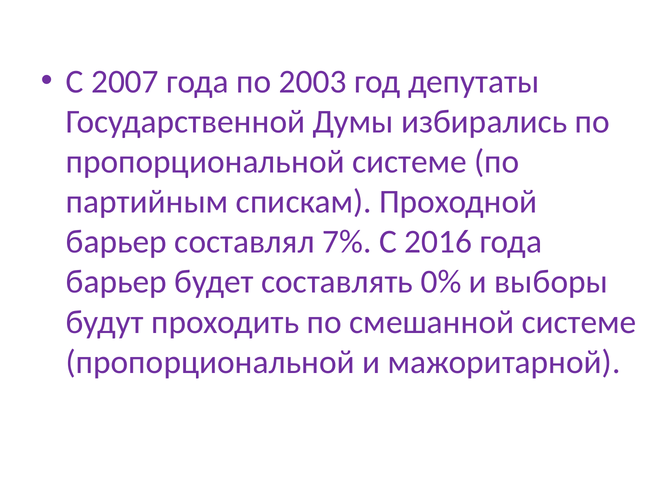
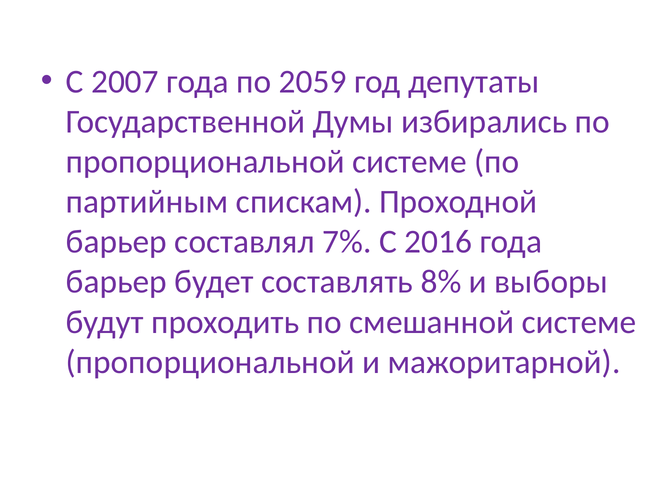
2003: 2003 -> 2059
0%: 0% -> 8%
